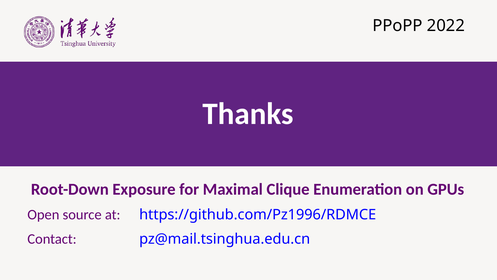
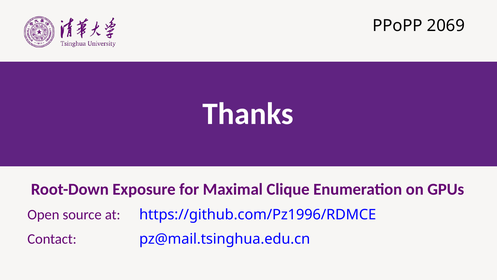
2022: 2022 -> 2069
